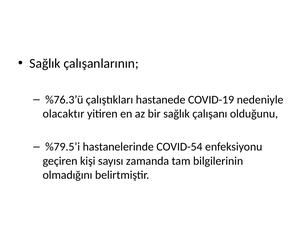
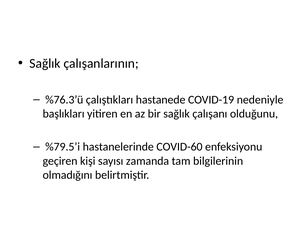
olacaktır: olacaktır -> başlıkları
COVID-54: COVID-54 -> COVID-60
